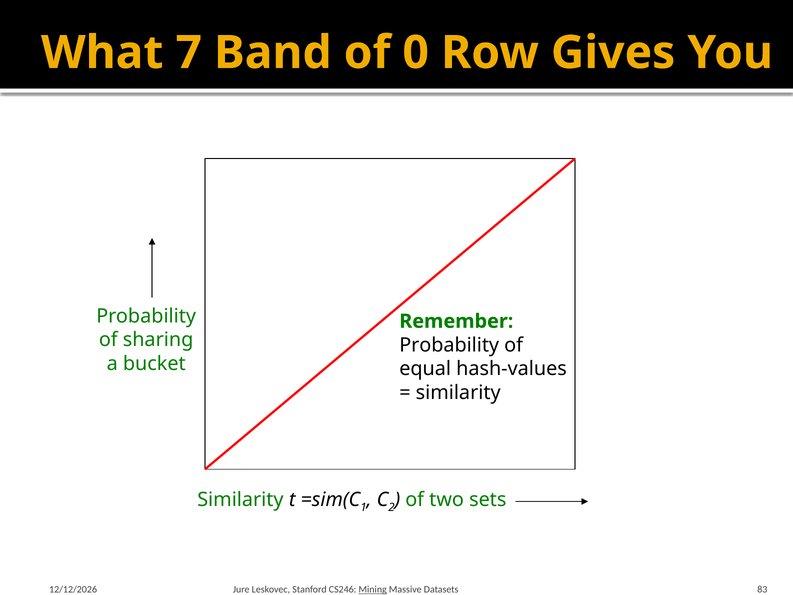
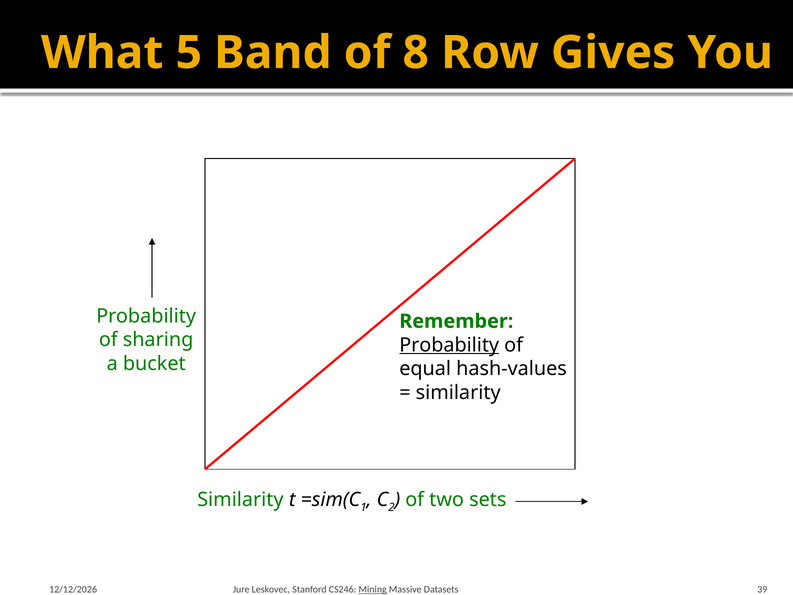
7: 7 -> 5
0: 0 -> 8
Probability at (449, 345) underline: none -> present
83: 83 -> 39
